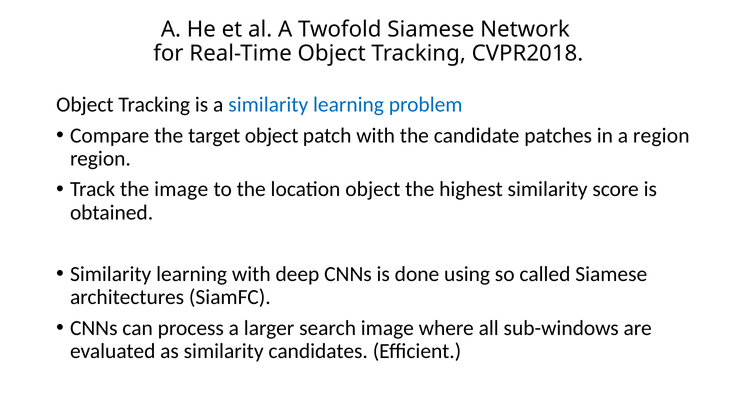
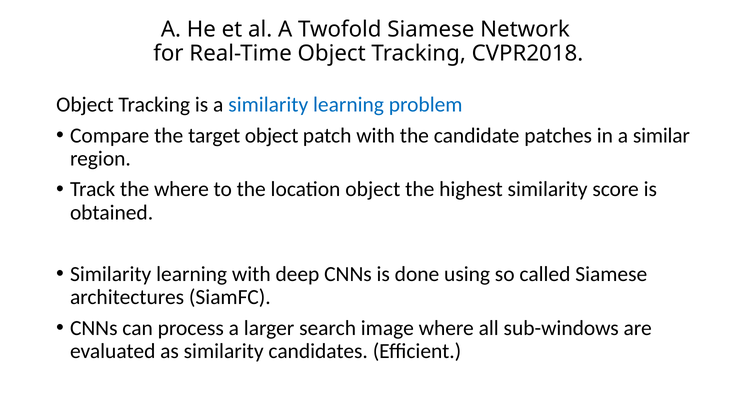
a region: region -> similar
the image: image -> where
